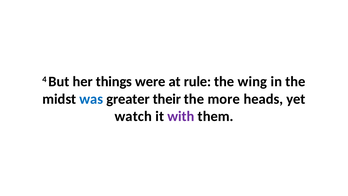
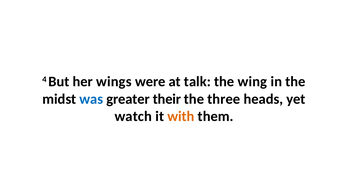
things: things -> wings
rule: rule -> talk
more: more -> three
with colour: purple -> orange
